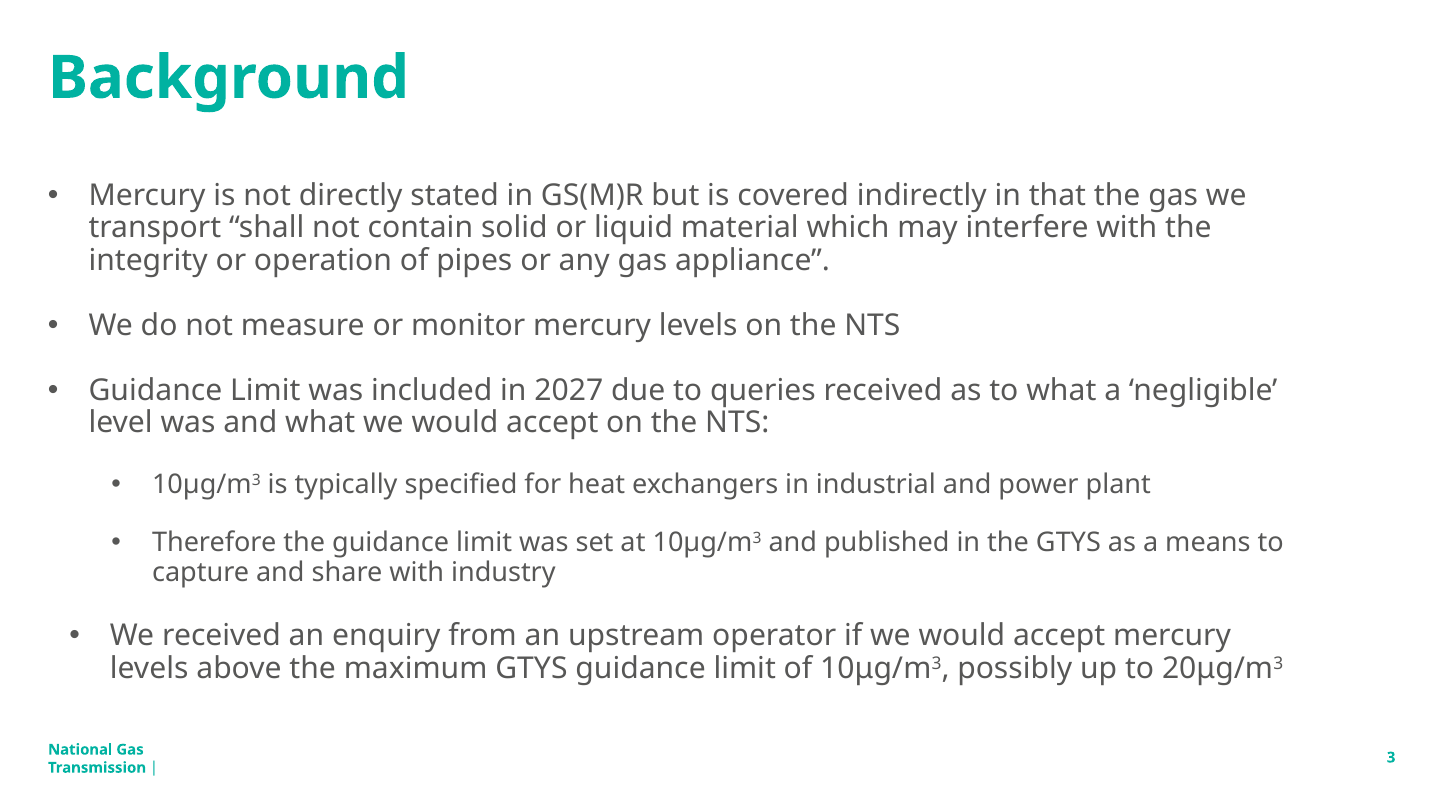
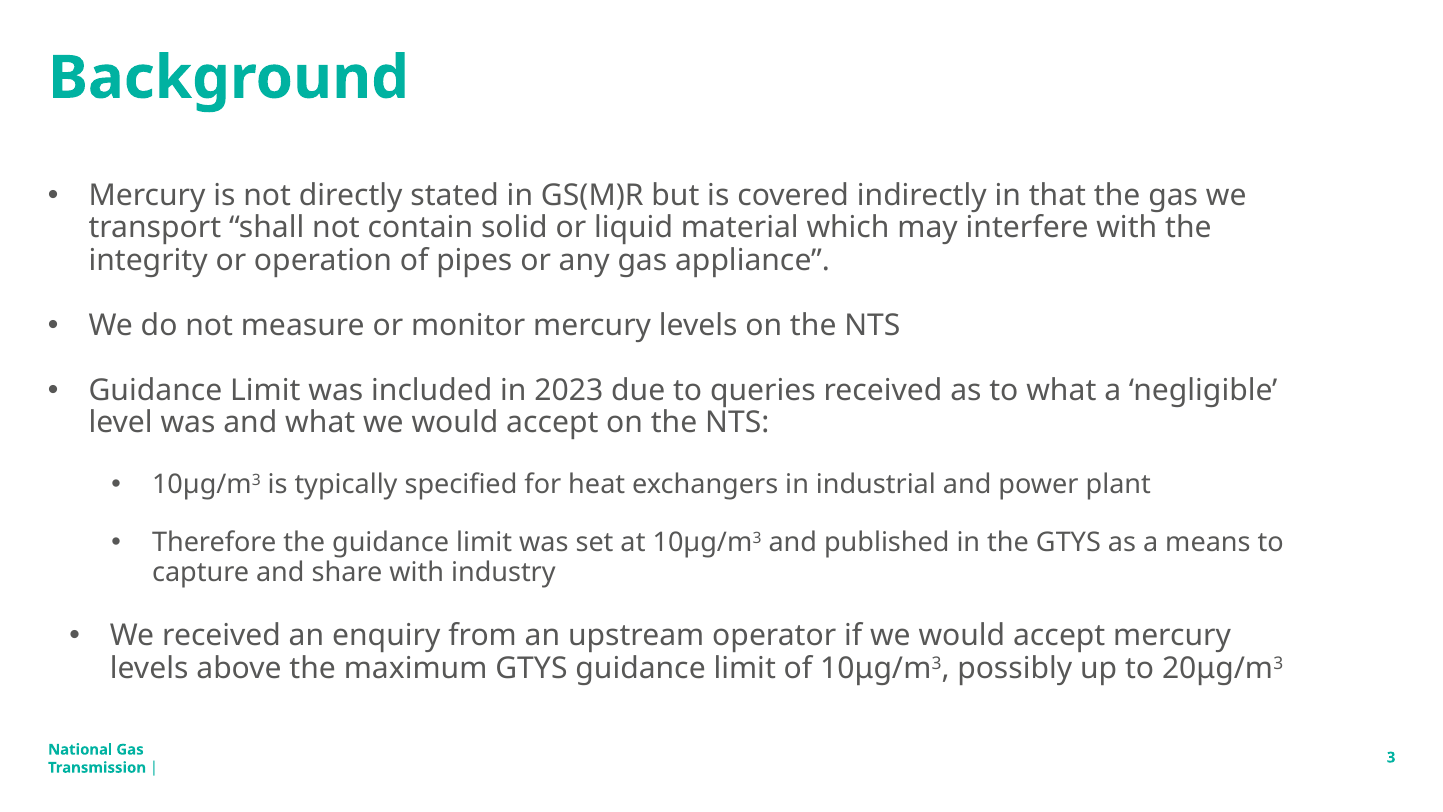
2027: 2027 -> 2023
